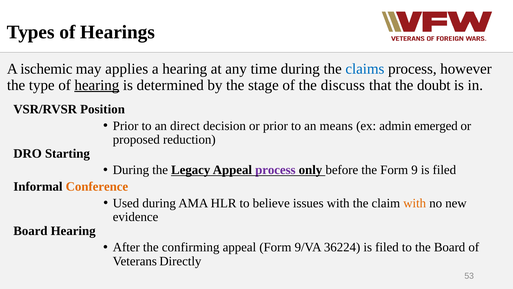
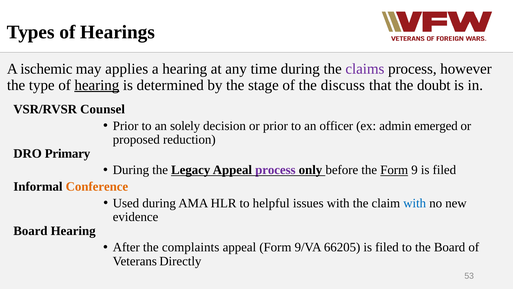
claims colour: blue -> purple
Position: Position -> Counsel
direct: direct -> solely
means: means -> officer
Starting: Starting -> Primary
Form at (394, 170) underline: none -> present
believe: believe -> helpful
with at (415, 203) colour: orange -> blue
confirming: confirming -> complaints
36224: 36224 -> 66205
